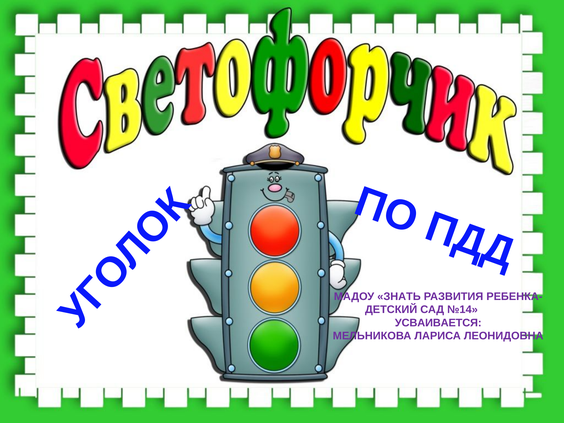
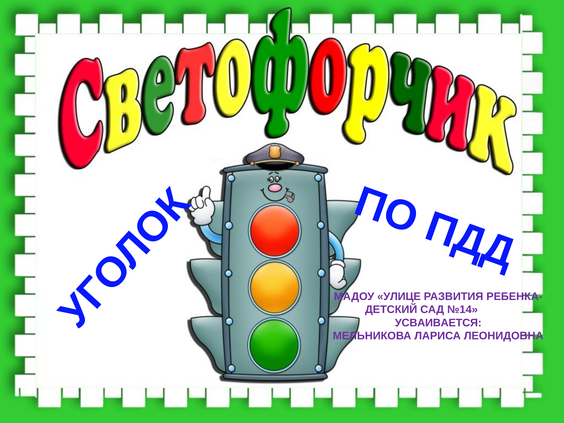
ЗНАТЬ: ЗНАТЬ -> УЛИЦЕ
